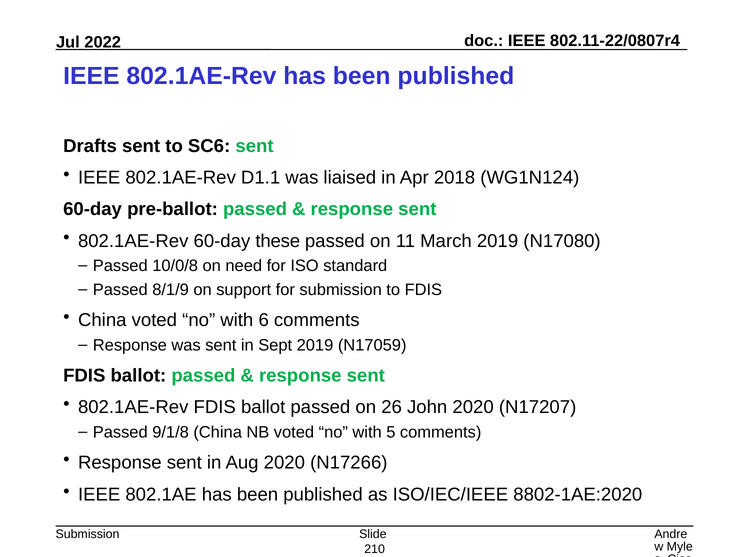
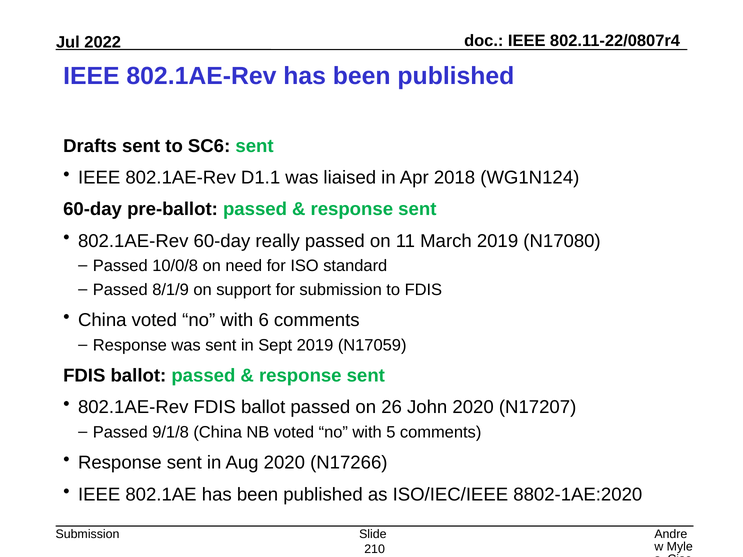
these: these -> really
